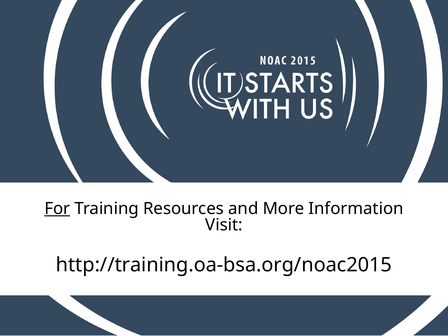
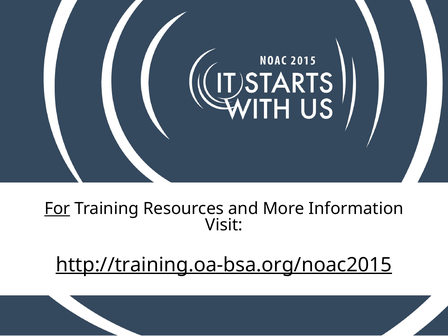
http://training.oa-bsa.org/noac2015 underline: none -> present
